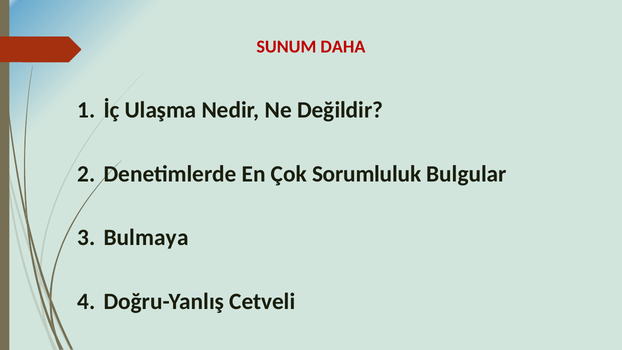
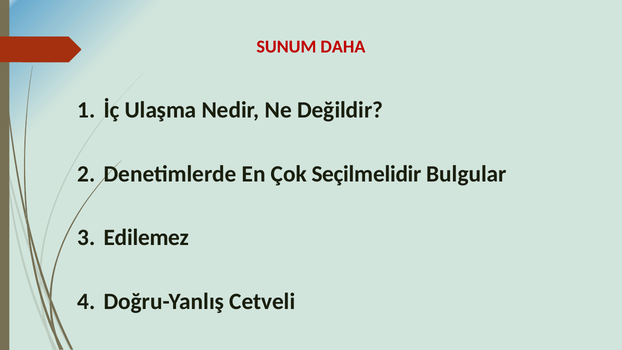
Sorumluluk: Sorumluluk -> Seçilmelidir
Bulmaya: Bulmaya -> Edilemez
